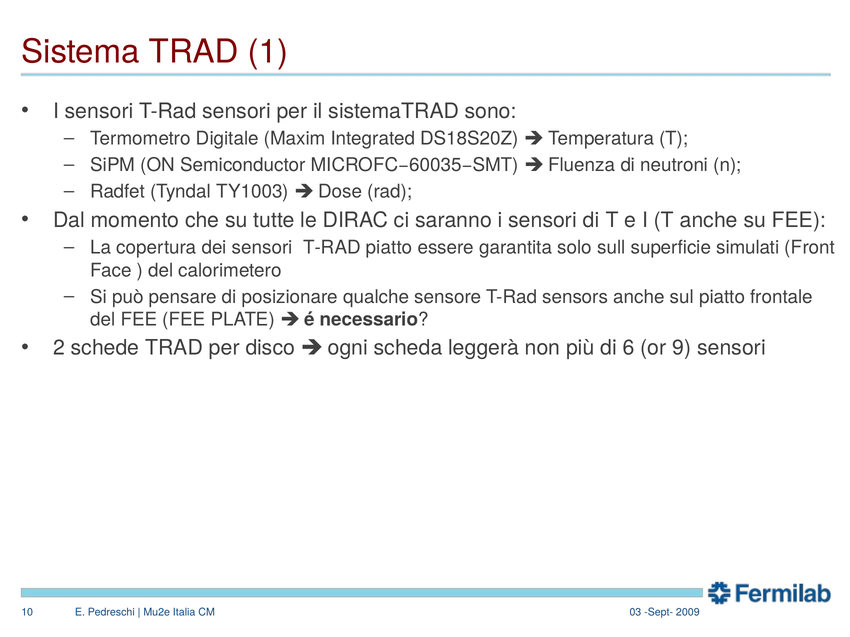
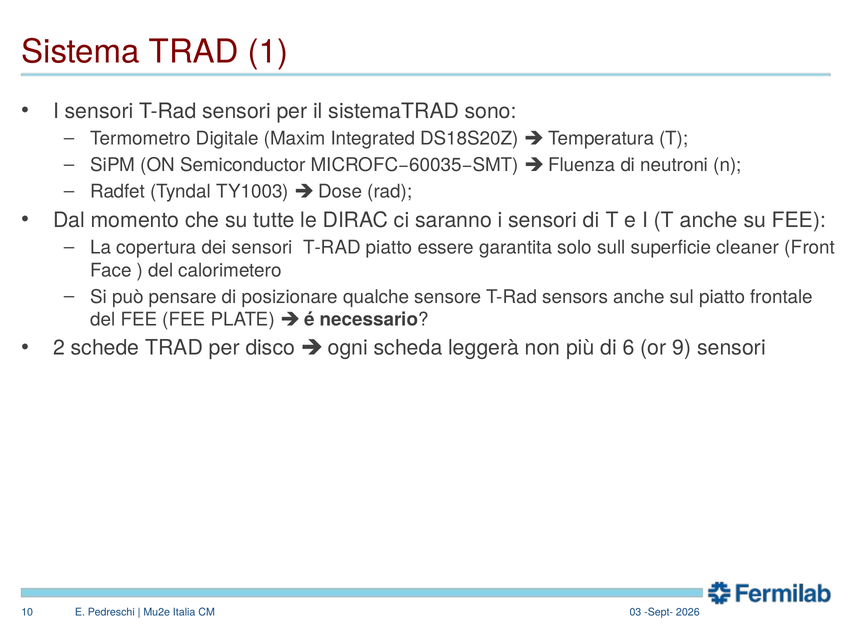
simulati: simulati -> cleaner
2009: 2009 -> 2026
